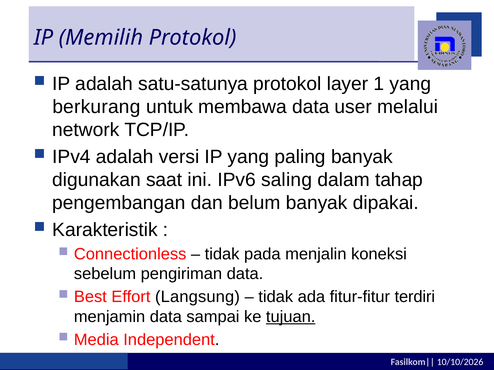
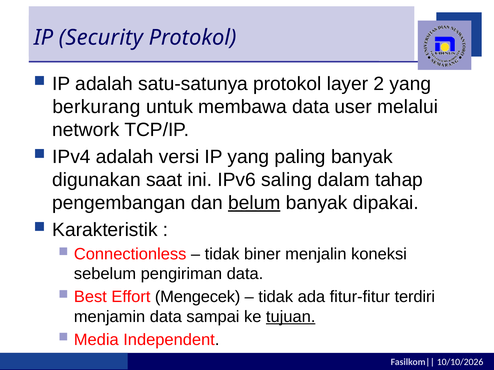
Memilih: Memilih -> Security
1: 1 -> 2
belum underline: none -> present
pada: pada -> biner
Langsung: Langsung -> Mengecek
